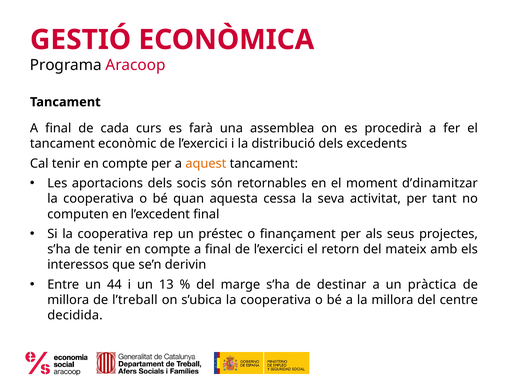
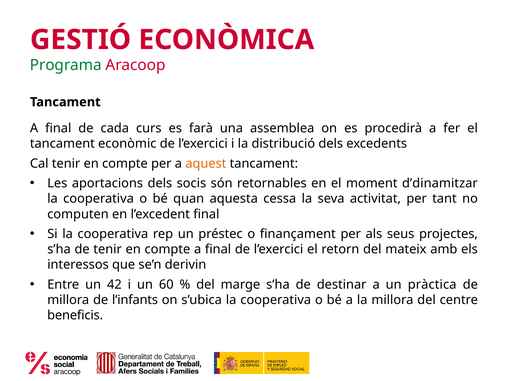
Programa colour: black -> green
44: 44 -> 42
13: 13 -> 60
l’treball: l’treball -> l’infants
decidida: decidida -> beneficis
